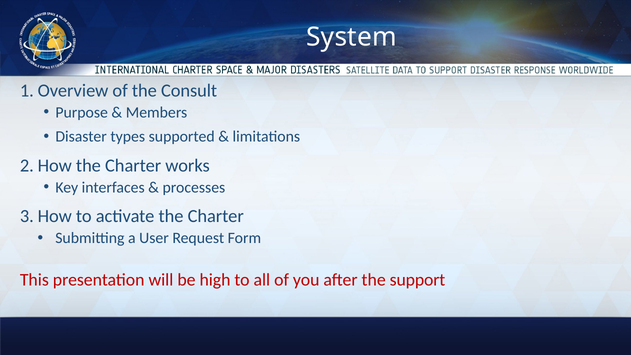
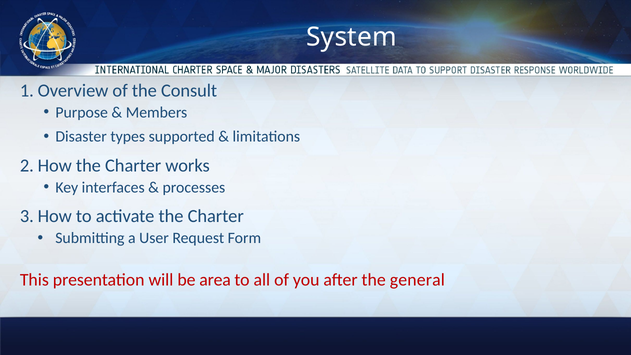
high: high -> area
support: support -> general
